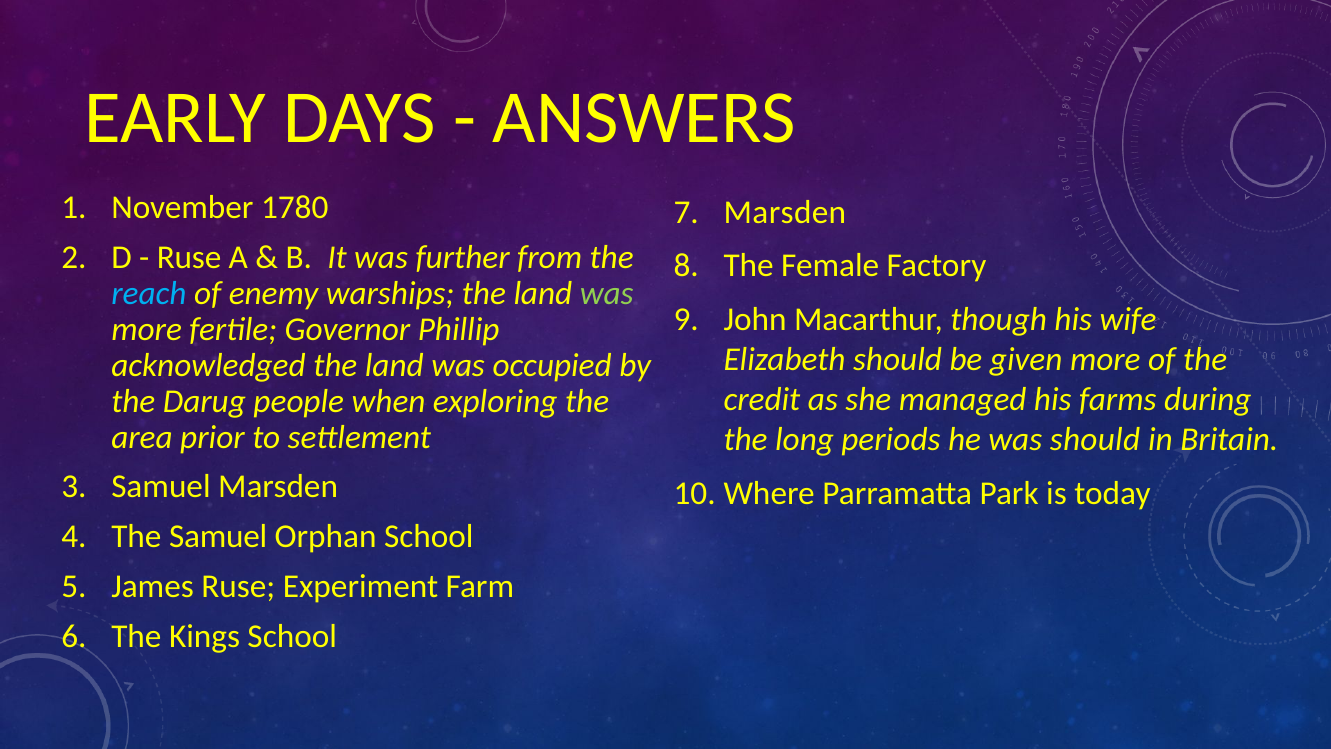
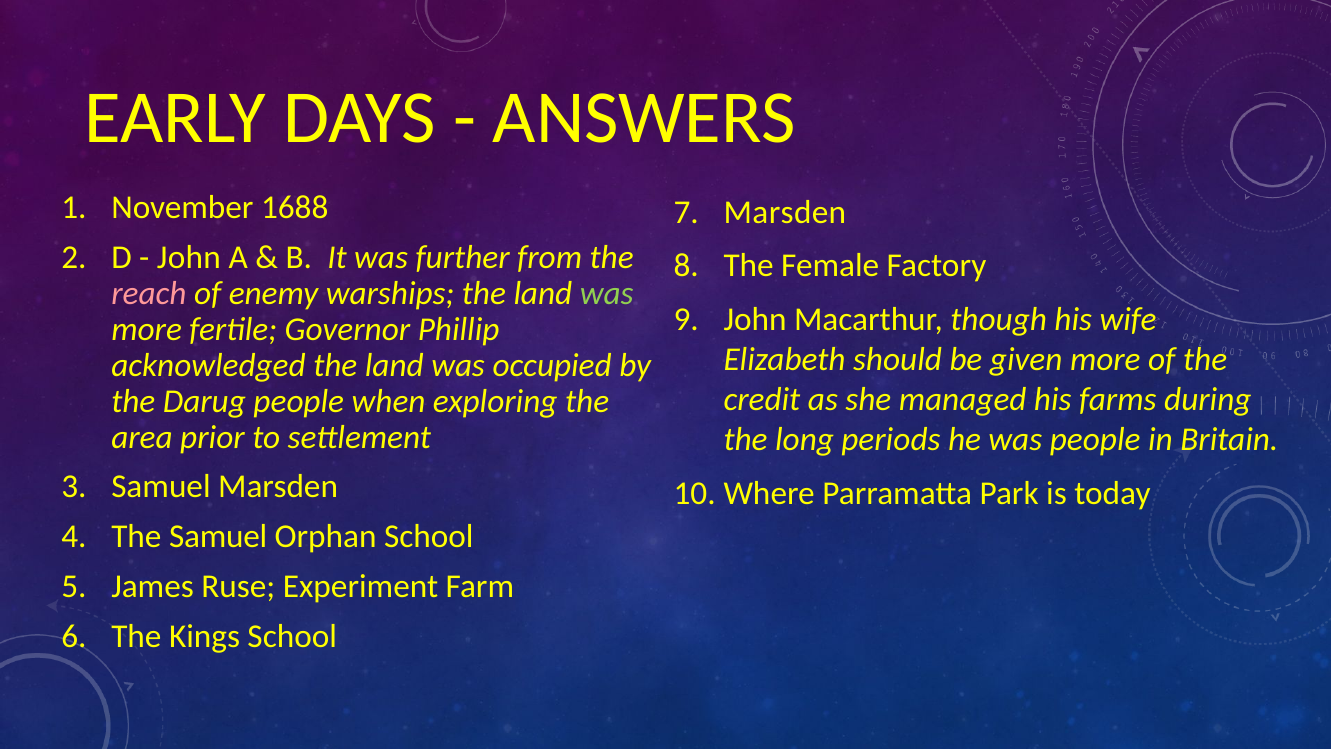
1780: 1780 -> 1688
Ruse at (189, 257): Ruse -> John
reach colour: light blue -> pink
was should: should -> people
